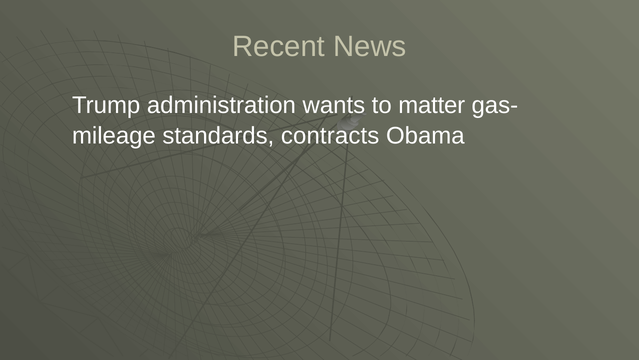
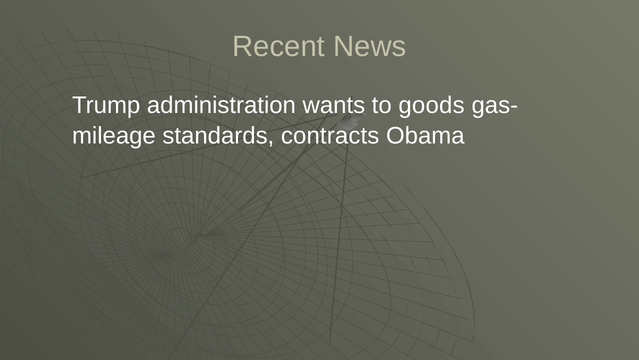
matter: matter -> goods
